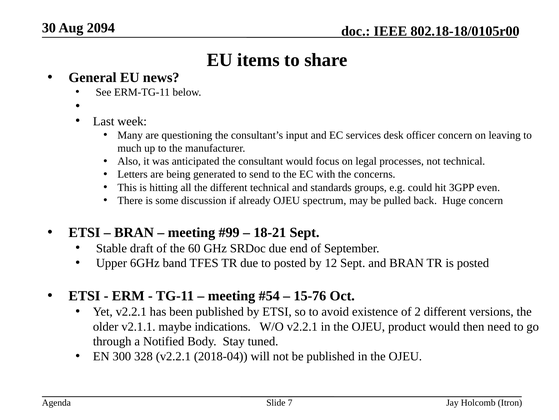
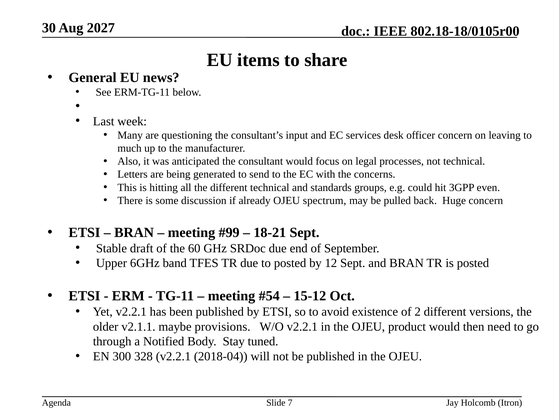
2094: 2094 -> 2027
15-76: 15-76 -> 15-12
indications: indications -> provisions
